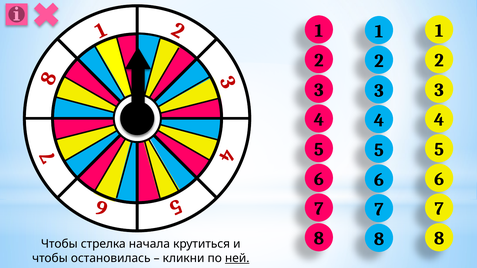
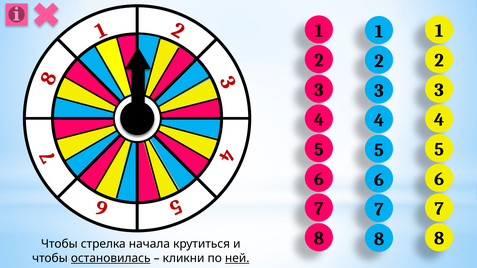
остановилась underline: none -> present
